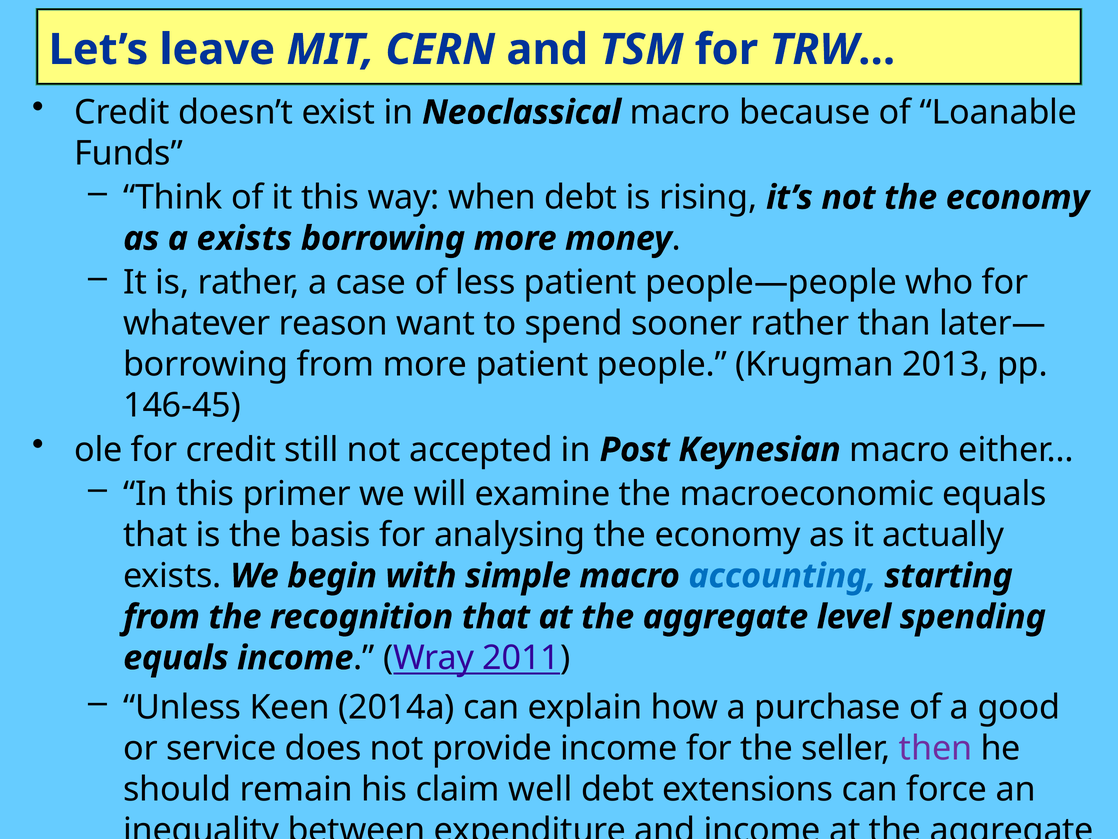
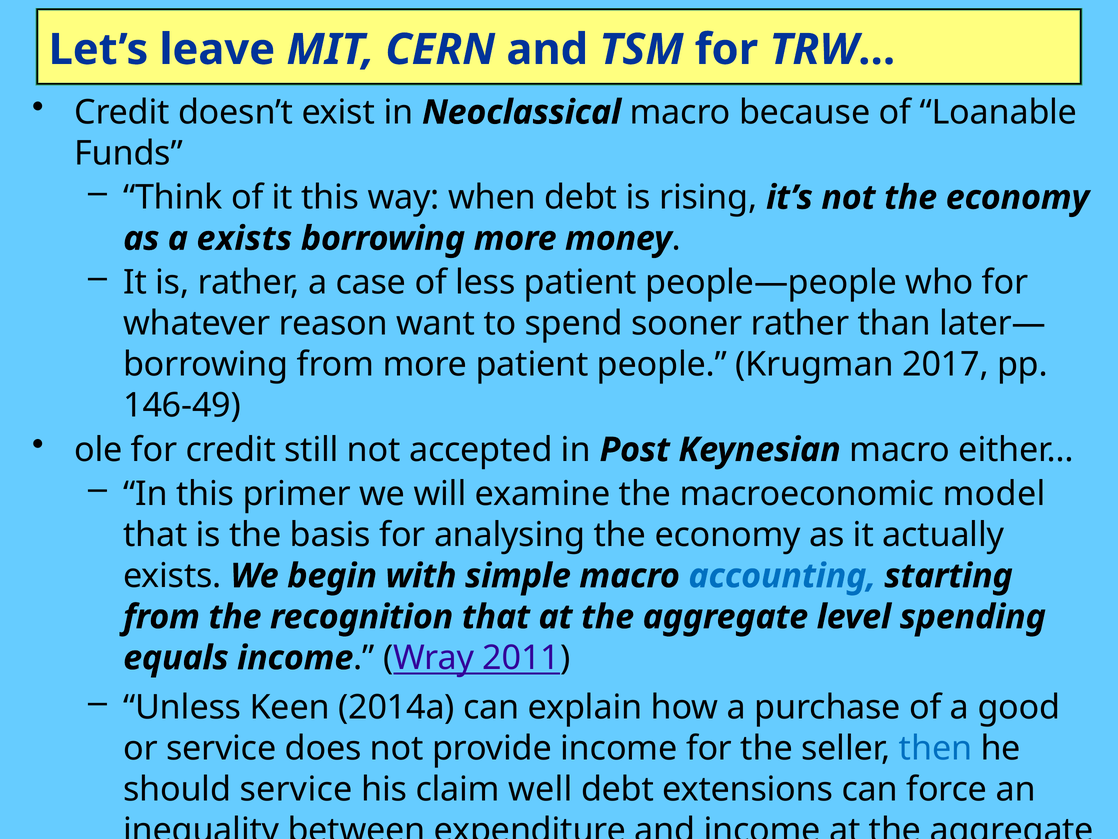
2013: 2013 -> 2017
146-45: 146-45 -> 146-49
macroeconomic equals: equals -> model
then colour: purple -> blue
should remain: remain -> service
